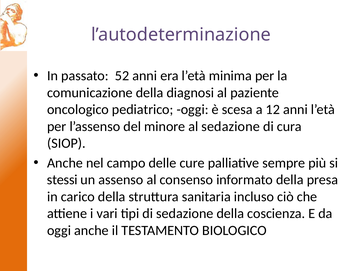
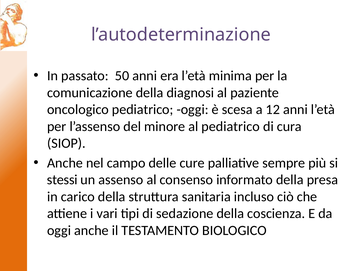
52: 52 -> 50
al sedazione: sedazione -> pediatrico
